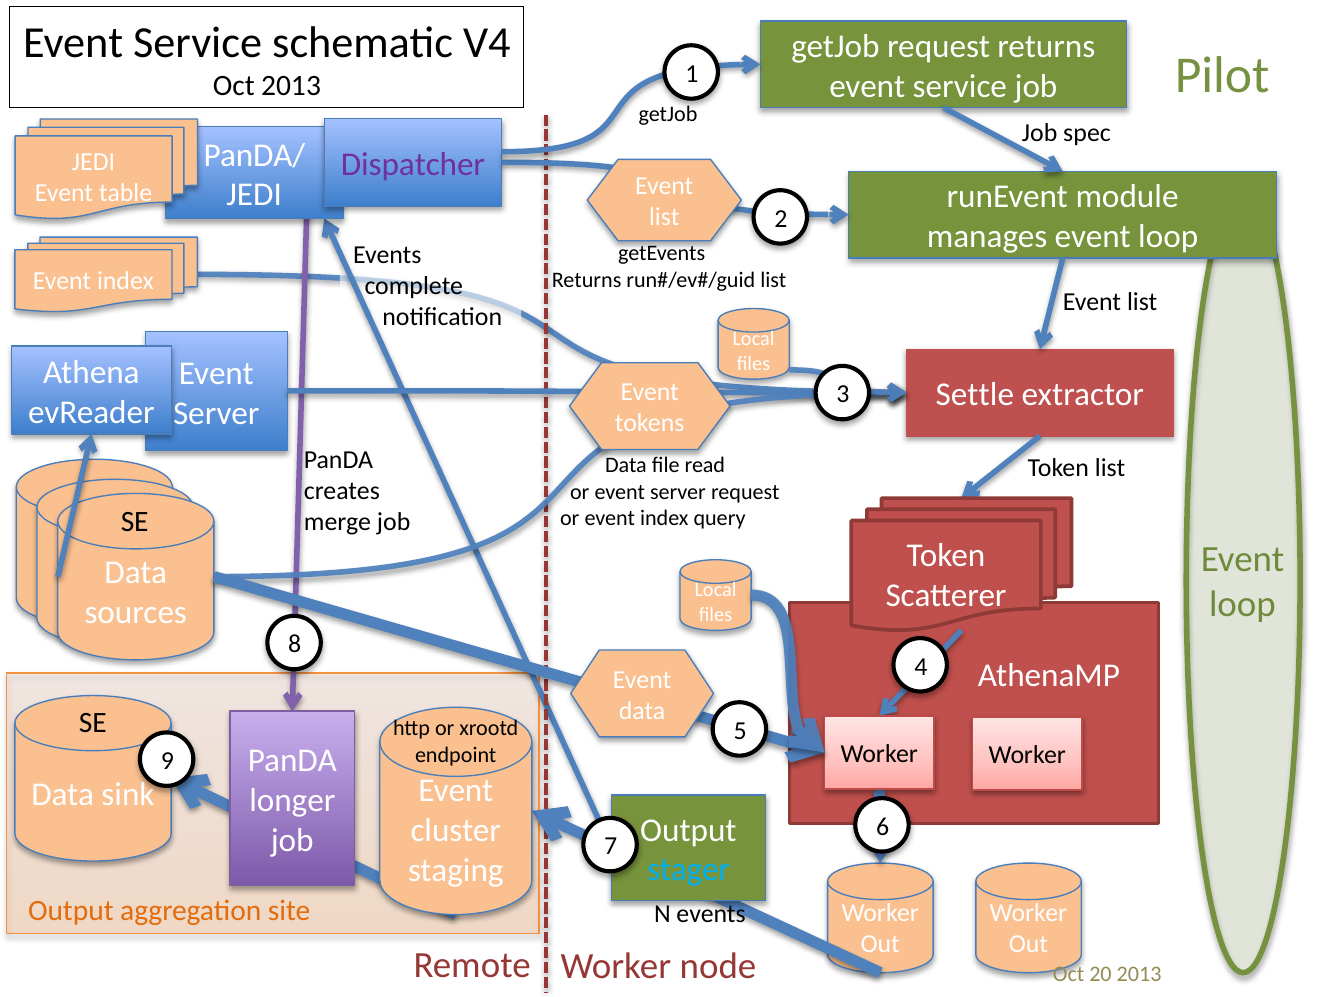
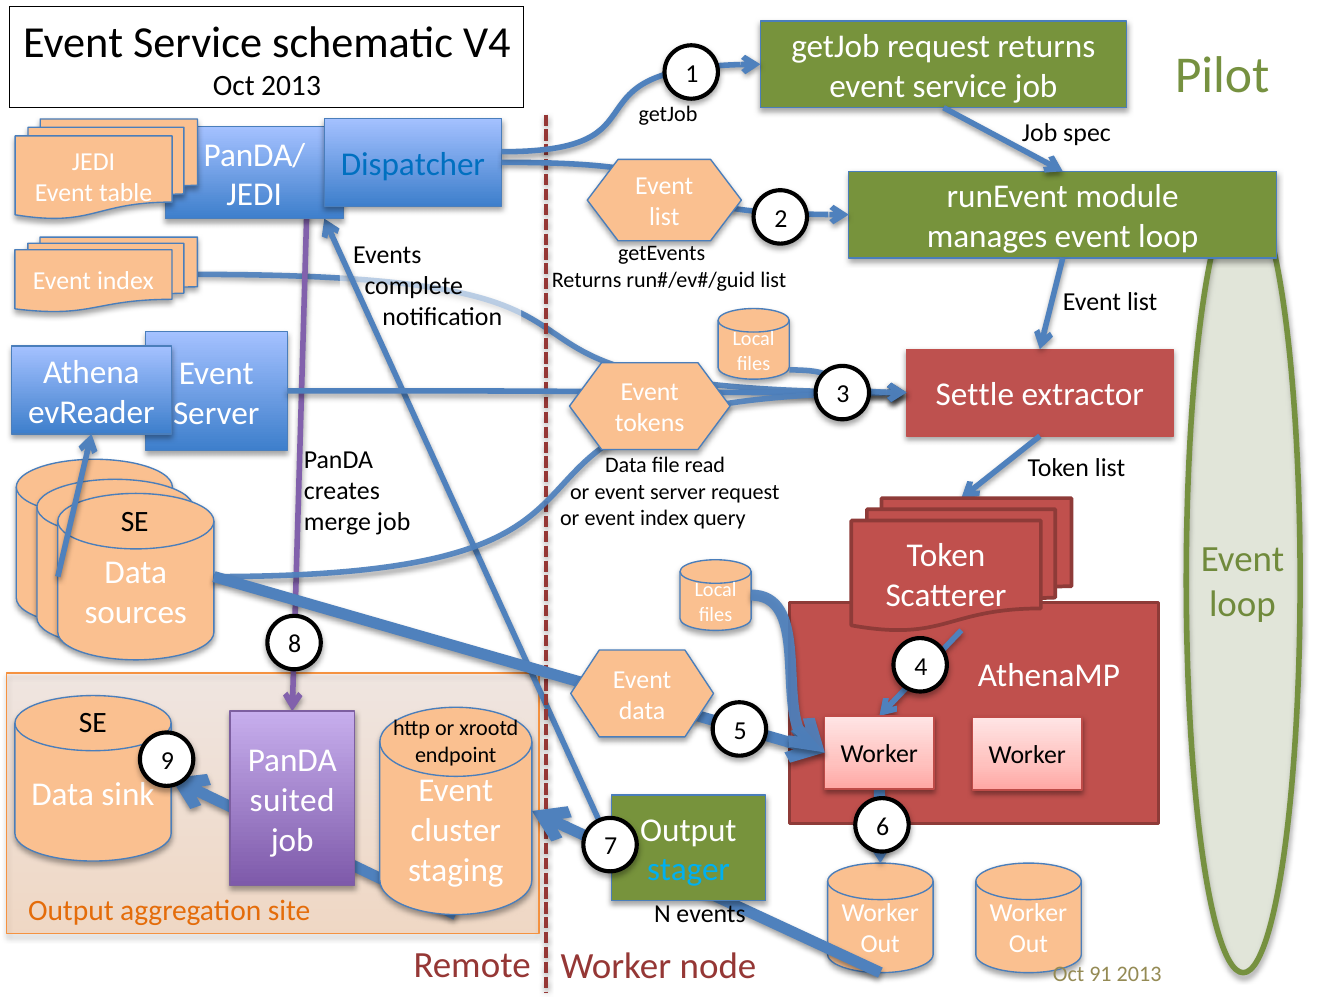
Dispatcher colour: purple -> blue
longer: longer -> suited
20: 20 -> 91
